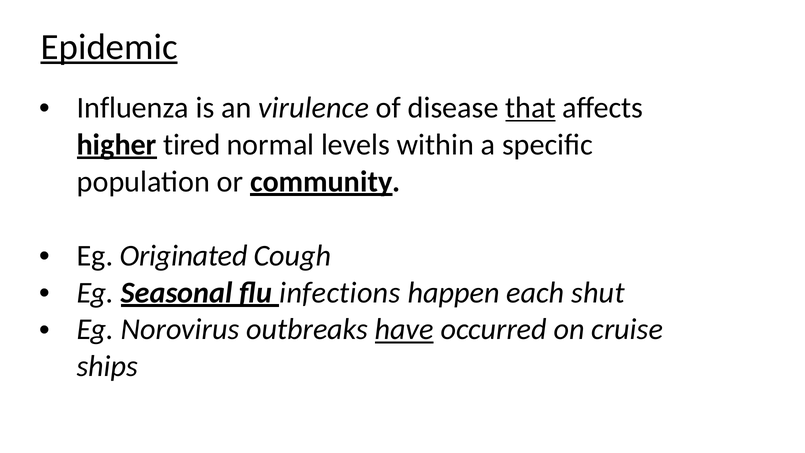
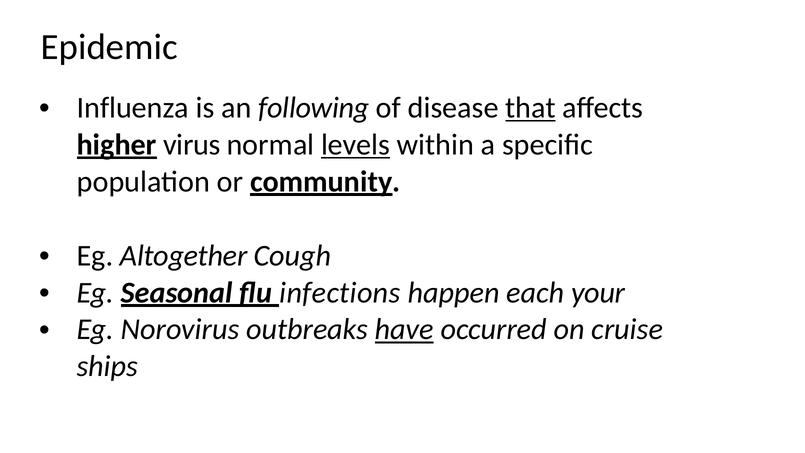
Epidemic underline: present -> none
virulence: virulence -> following
tired: tired -> virus
levels underline: none -> present
Originated: Originated -> Altogether
shut: shut -> your
